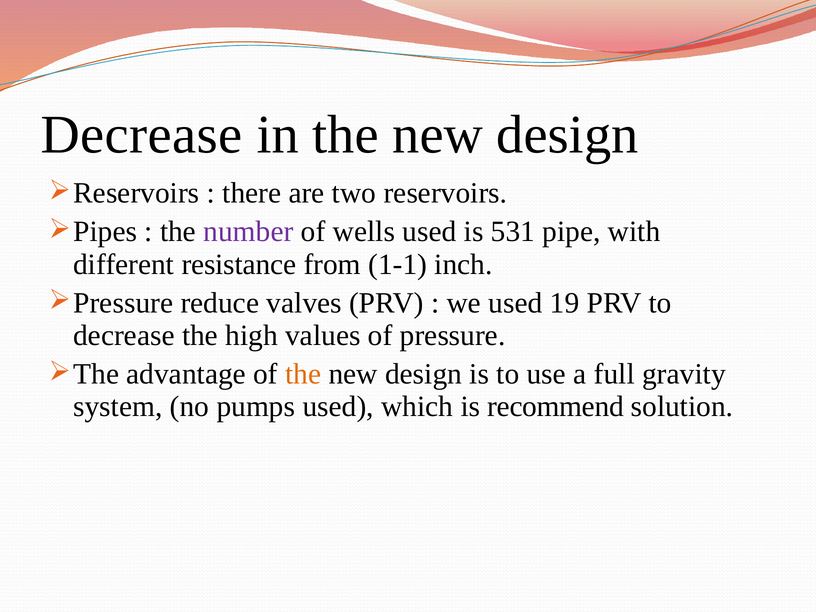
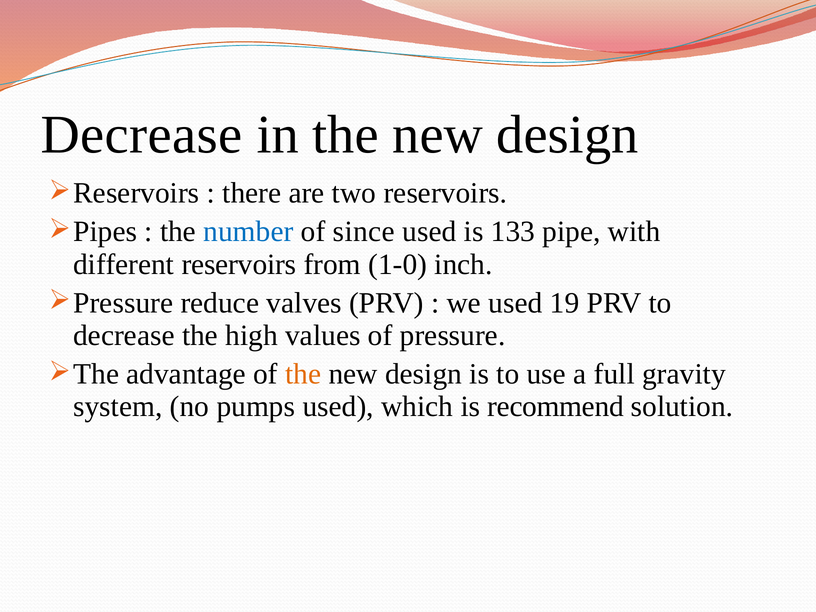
number colour: purple -> blue
wells: wells -> since
531: 531 -> 133
different resistance: resistance -> reservoirs
1-1: 1-1 -> 1-0
